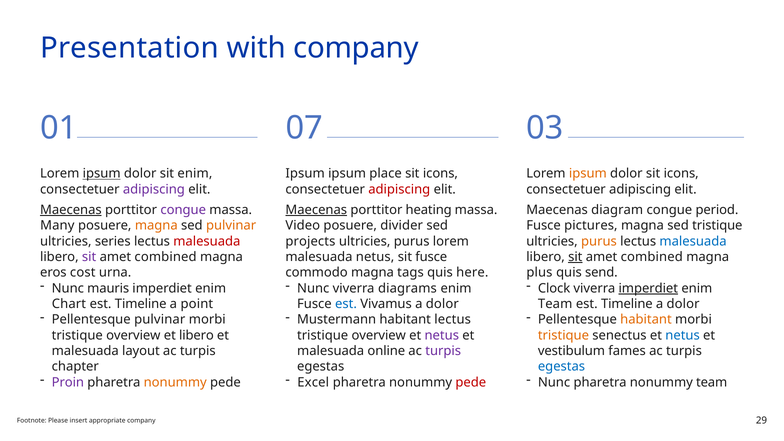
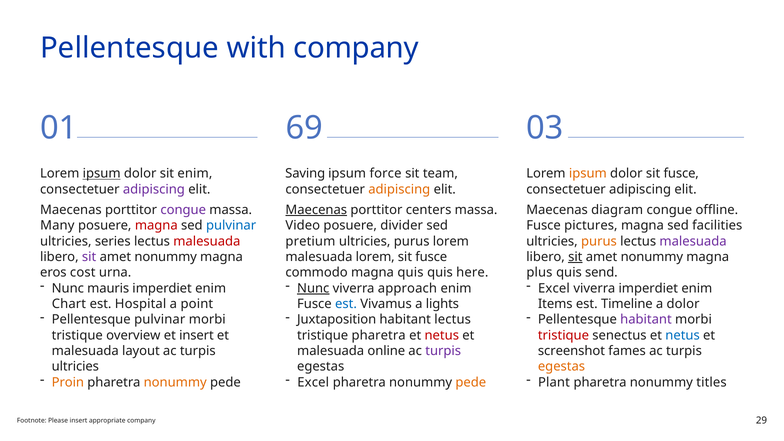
Presentation at (129, 48): Presentation -> Pellentesque
07: 07 -> 69
Ipsum at (305, 174): Ipsum -> Saving
place: place -> force
icons at (440, 174): icons -> team
dolor sit icons: icons -> fusce
adipiscing at (399, 189) colour: red -> orange
Maecenas at (71, 210) underline: present -> none
heating: heating -> centers
period: period -> offline
magna at (156, 226) colour: orange -> red
pulvinar at (231, 226) colour: orange -> blue
sed tristique: tristique -> facilities
projects: projects -> pretium
malesuada at (693, 241) colour: blue -> purple
combined at (166, 257): combined -> nonummy
malesuada netus: netus -> lorem
combined at (652, 257): combined -> nonummy
magna tags: tags -> quis
Nunc at (313, 288) underline: none -> present
diagrams: diagrams -> approach
Clock at (554, 288): Clock -> Excel
imperdiet at (648, 288) underline: present -> none
Timeline at (141, 304): Timeline -> Hospital
Vivamus a dolor: dolor -> lights
Team at (555, 304): Team -> Items
Mustermann: Mustermann -> Juxtaposition
habitant at (646, 320) colour: orange -> purple
et libero: libero -> insert
overview at (379, 335): overview -> pharetra
netus at (442, 335) colour: purple -> red
tristique at (563, 335) colour: orange -> red
vestibulum: vestibulum -> screenshot
chapter at (75, 367): chapter -> ultricies
egestas at (561, 367) colour: blue -> orange
Proin colour: purple -> orange
pede at (471, 382) colour: red -> orange
Nunc at (554, 382): Nunc -> Plant
nonummy team: team -> titles
